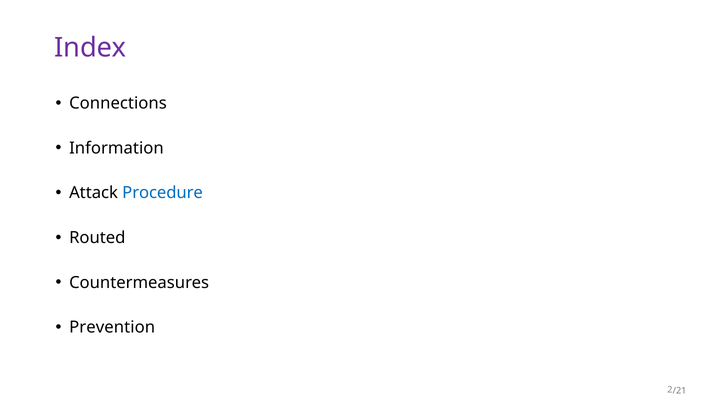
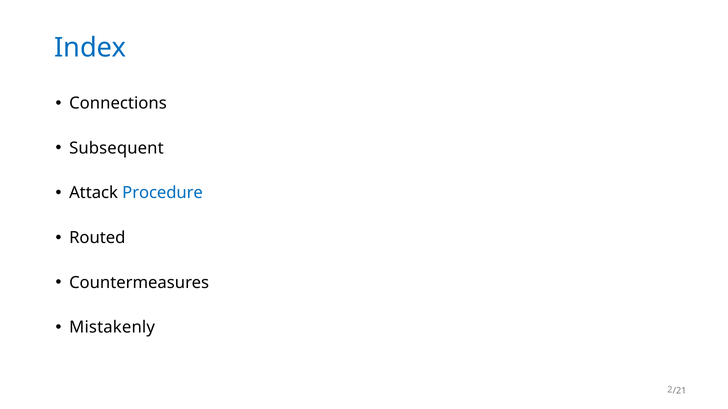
Index colour: purple -> blue
Information: Information -> Subsequent
Prevention: Prevention -> Mistakenly
